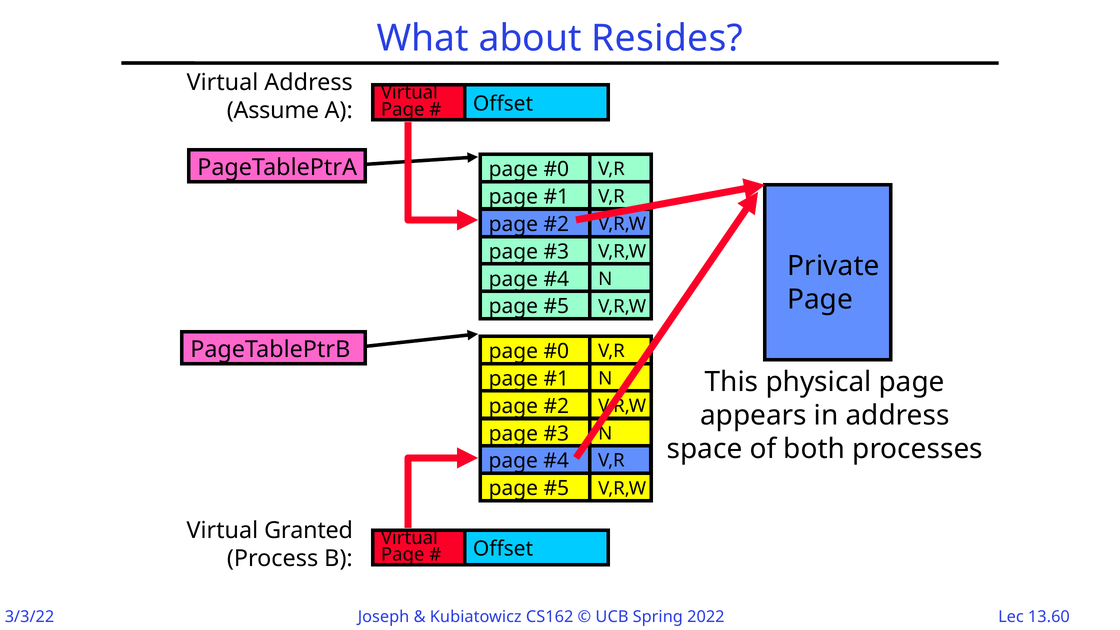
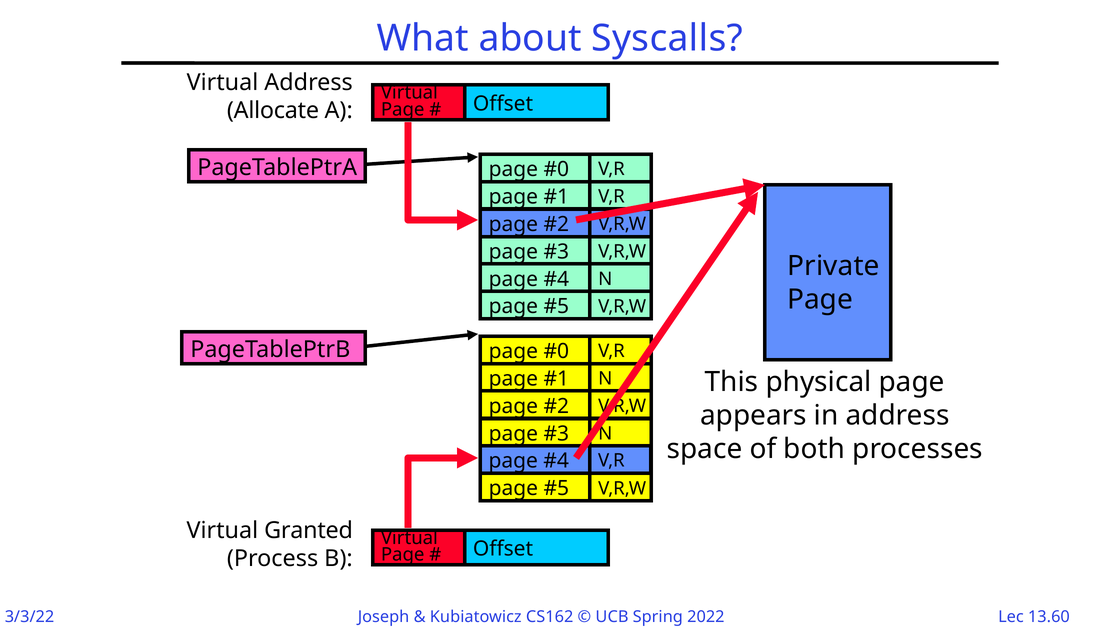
Resides: Resides -> Syscalls
Assume: Assume -> Allocate
